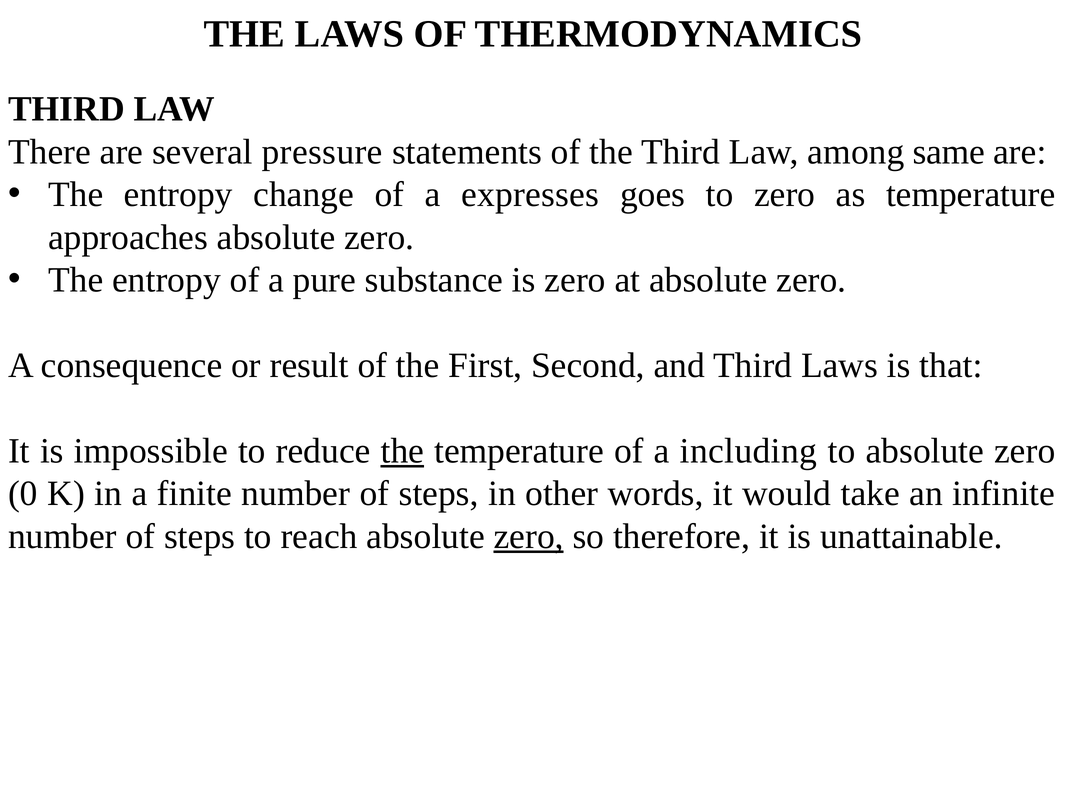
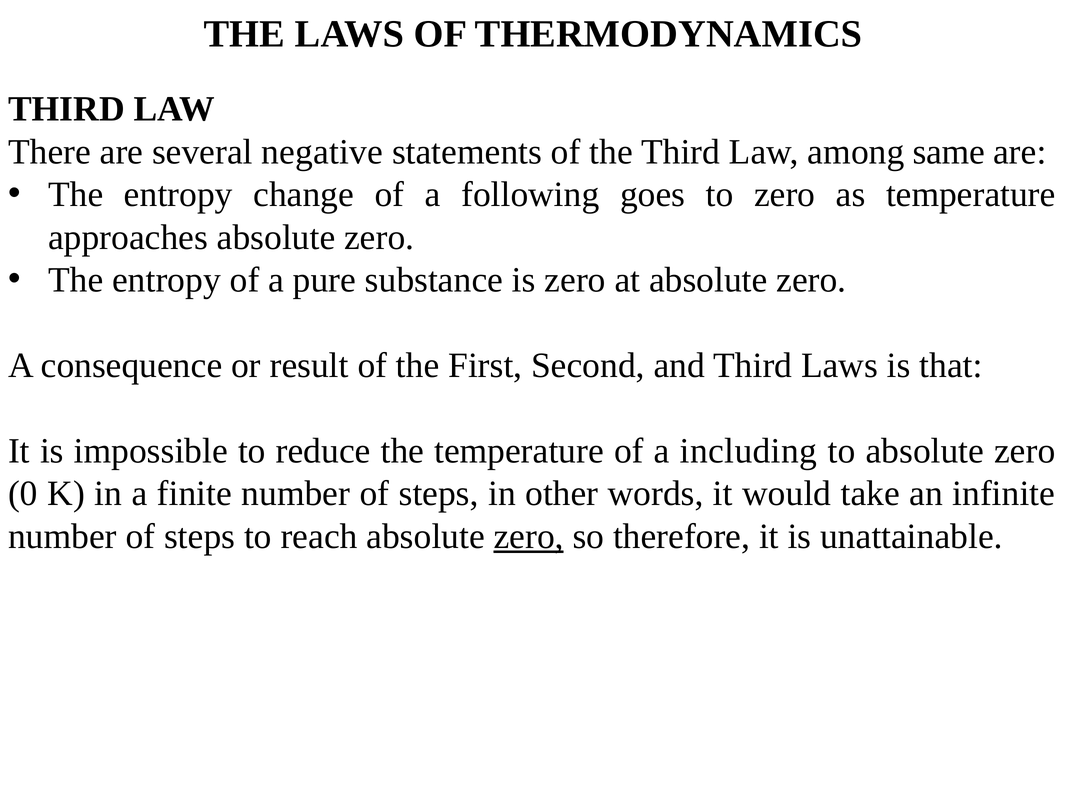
pressure: pressure -> negative
expresses: expresses -> following
the at (402, 451) underline: present -> none
